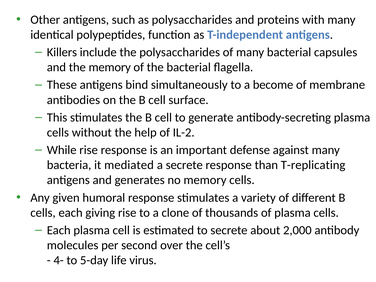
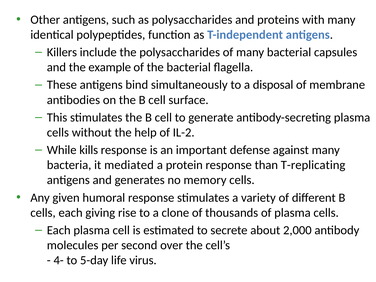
the memory: memory -> example
become: become -> disposal
While rise: rise -> kills
a secrete: secrete -> protein
